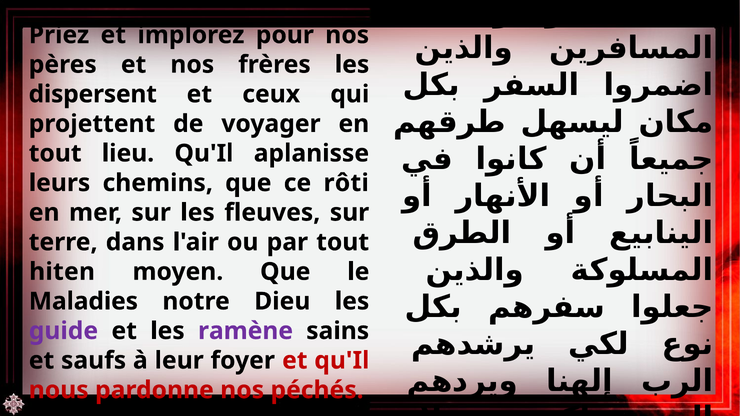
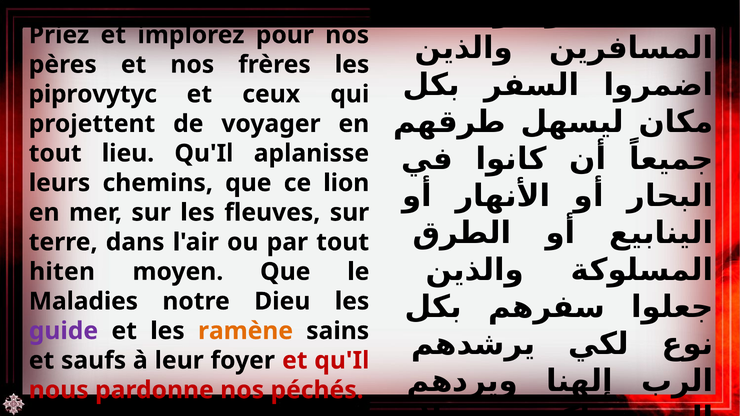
dispersent: dispersent -> piprovytyc
rôti: rôti -> lion
ramène colour: purple -> orange
